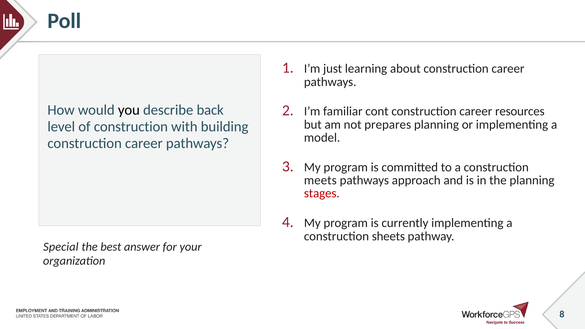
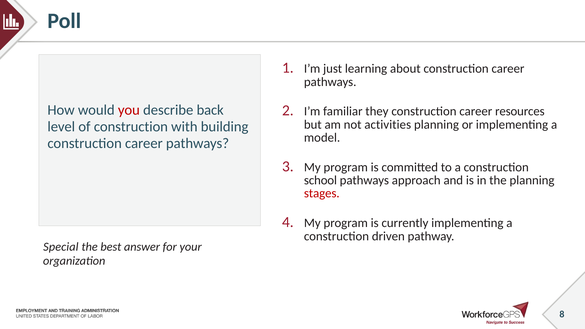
you colour: black -> red
cont: cont -> they
prepares: prepares -> activities
meets: meets -> school
sheets: sheets -> driven
